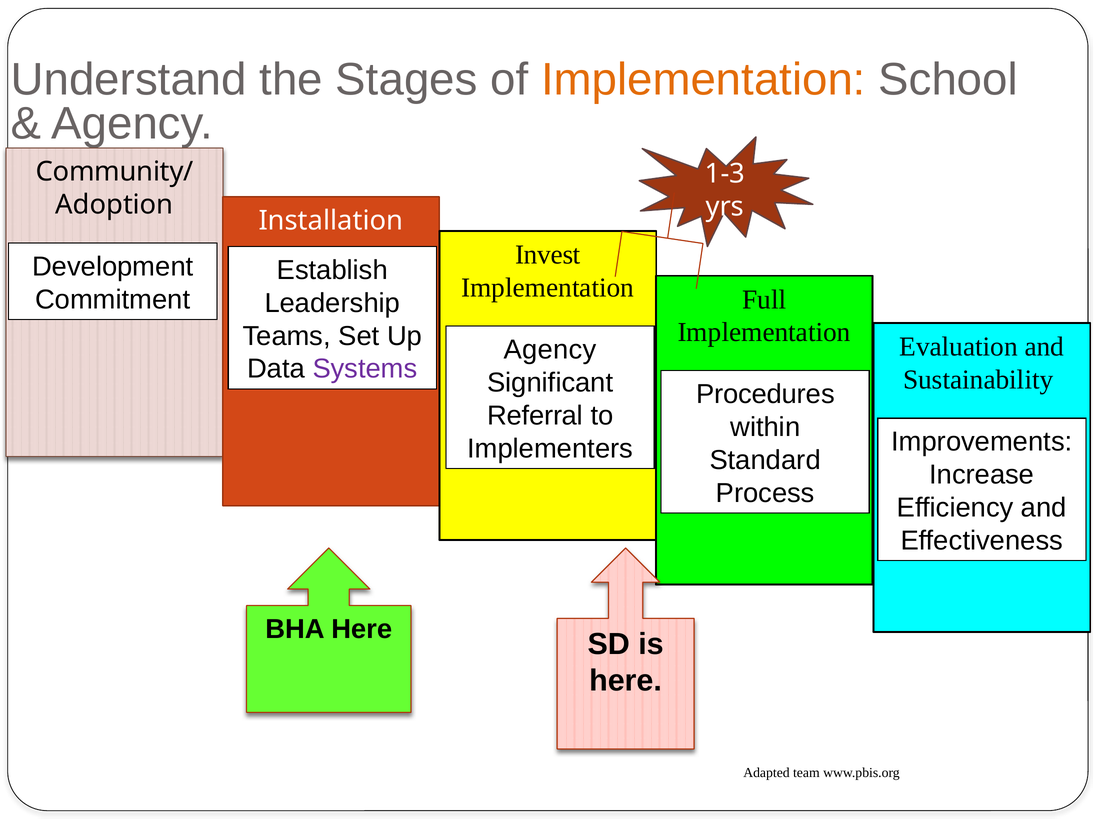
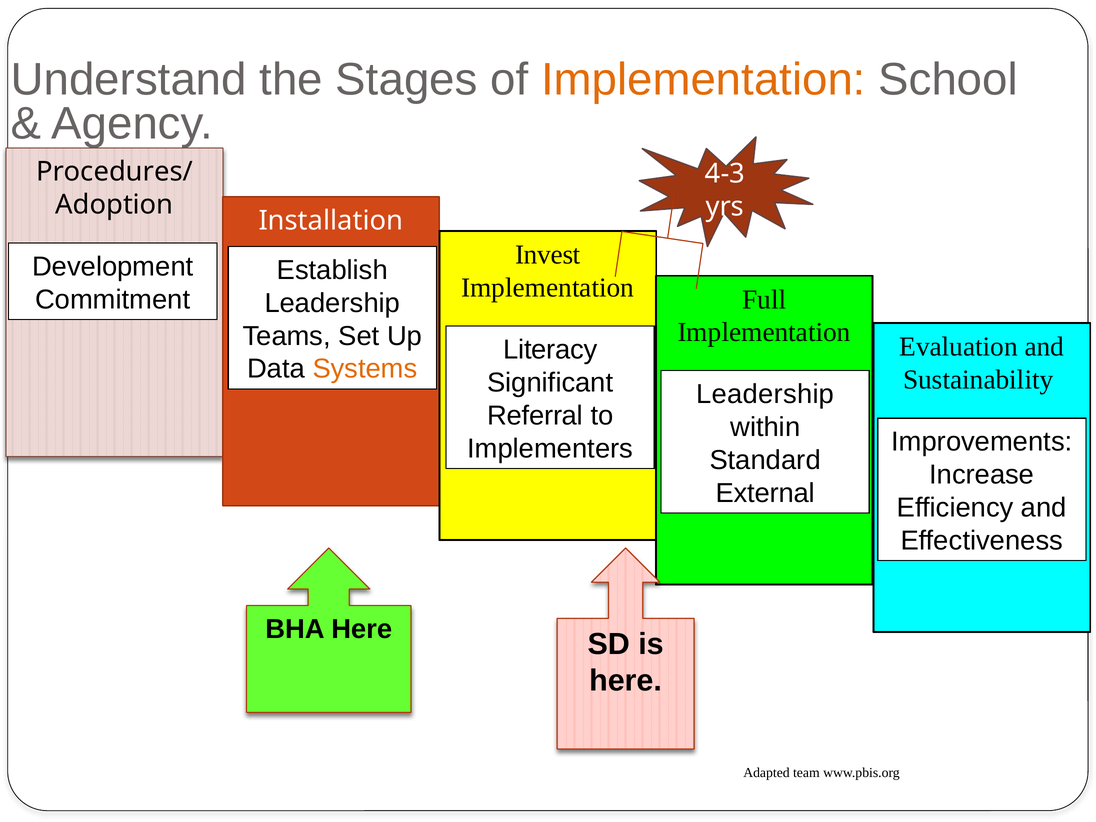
Community/: Community/ -> Procedures/
1-3: 1-3 -> 4-3
Agency at (550, 350): Agency -> Literacy
Systems colour: purple -> orange
Procedures at (765, 394): Procedures -> Leadership
Process: Process -> External
